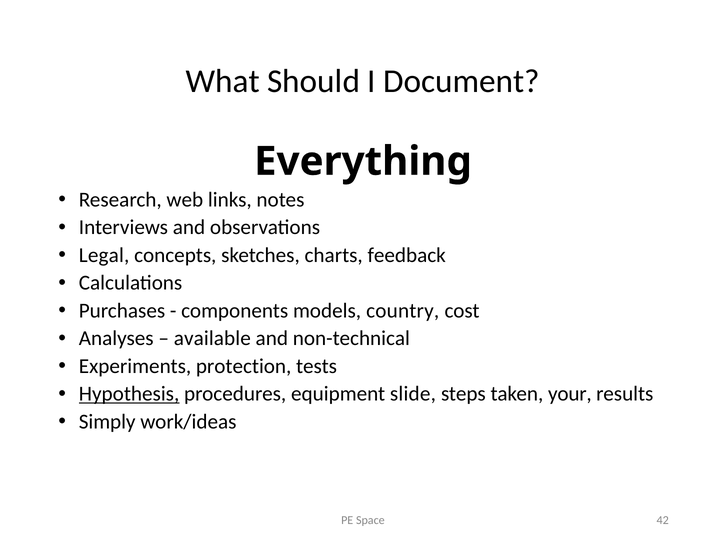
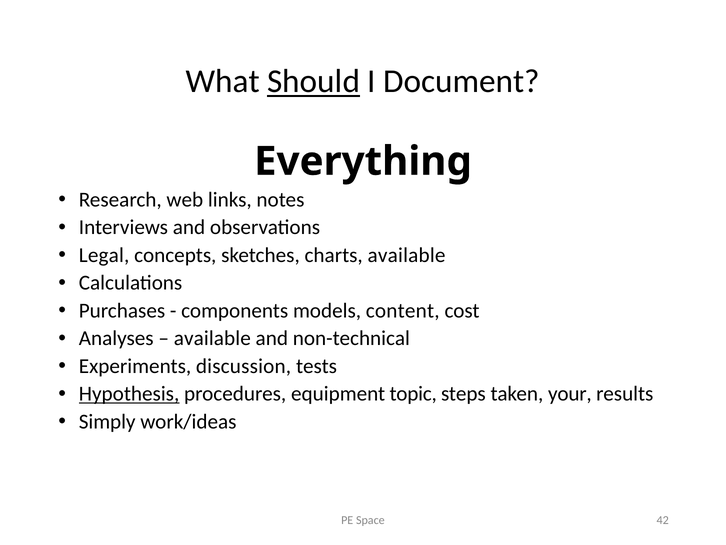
Should underline: none -> present
charts feedback: feedback -> available
country: country -> content
protection: protection -> discussion
slide: slide -> topic
